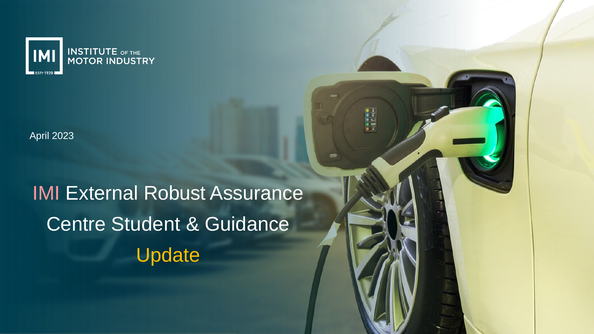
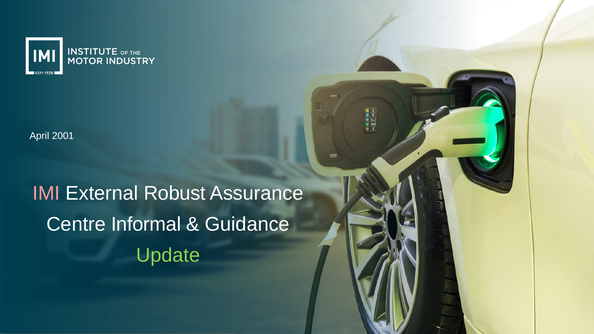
2023: 2023 -> 2001
Student: Student -> Informal
Update colour: yellow -> light green
